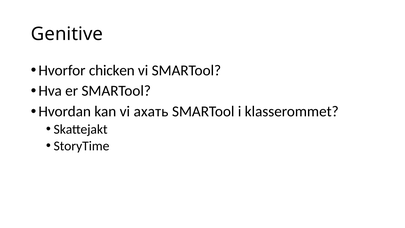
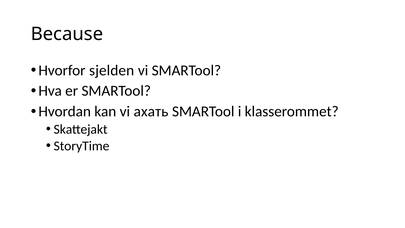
Genitive: Genitive -> Because
chicken: chicken -> sjelden
